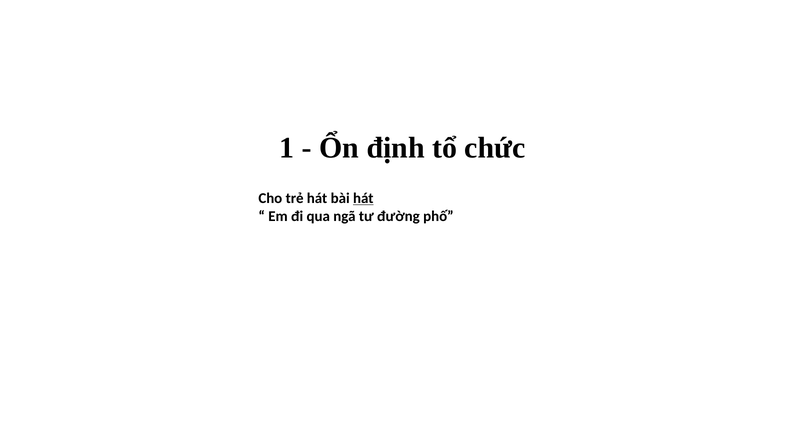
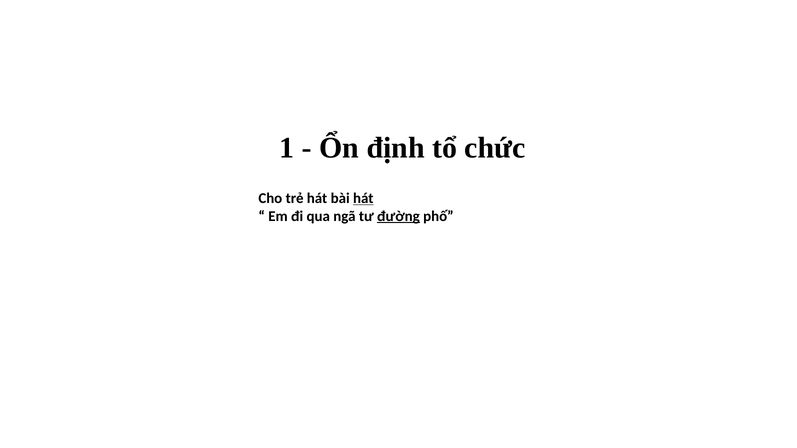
đường underline: none -> present
